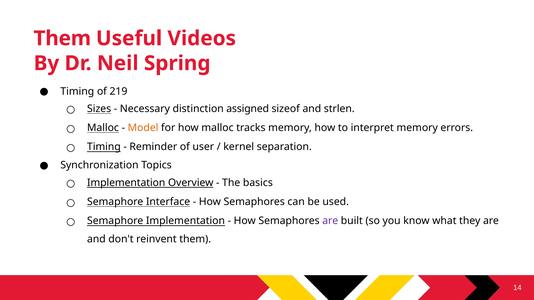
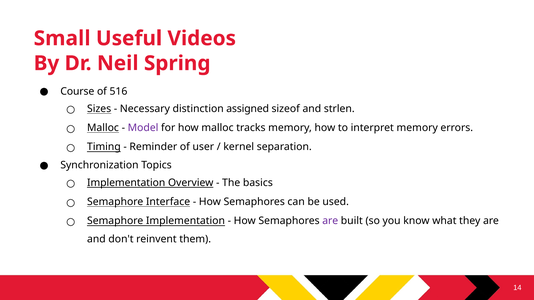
Them at (62, 38): Them -> Small
Timing at (77, 91): Timing -> Course
219: 219 -> 516
Model colour: orange -> purple
